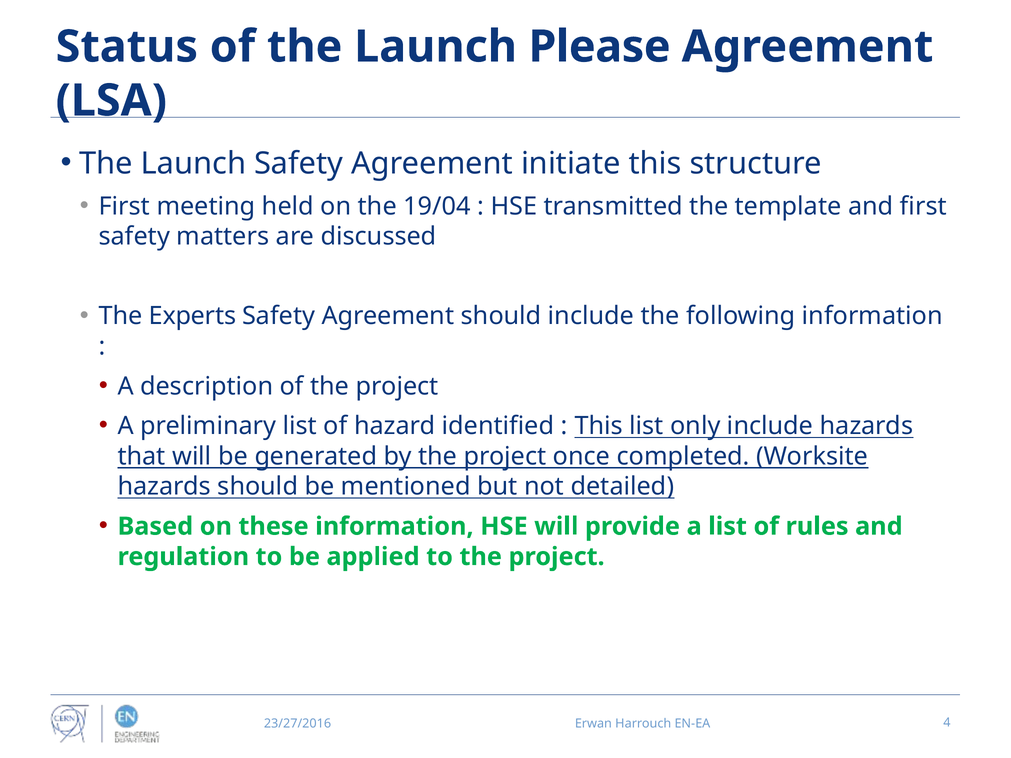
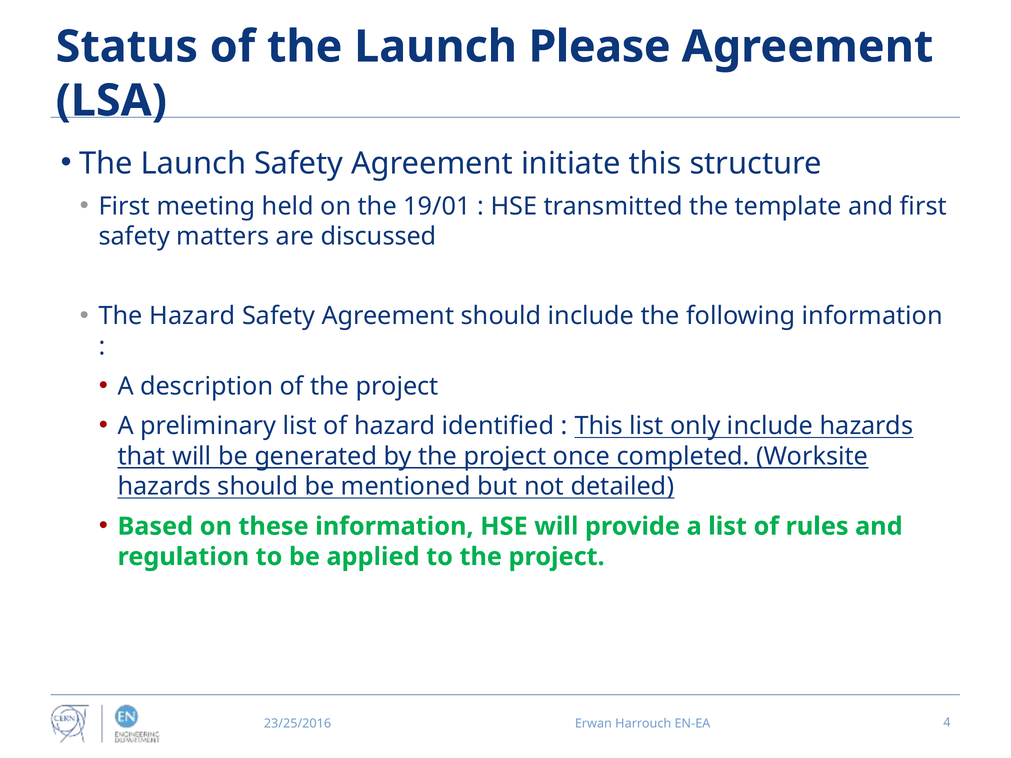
19/04: 19/04 -> 19/01
The Experts: Experts -> Hazard
23/27/2016: 23/27/2016 -> 23/25/2016
